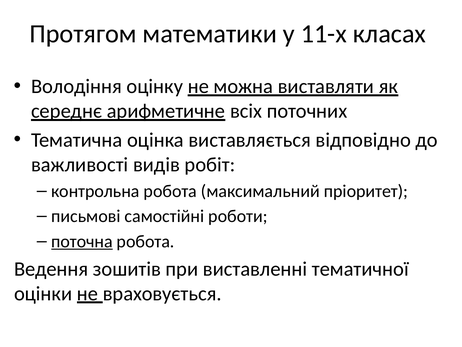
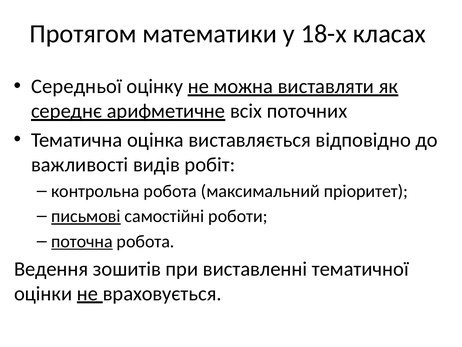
11-х: 11-х -> 18-х
Володіння: Володіння -> Середньої
письмові underline: none -> present
